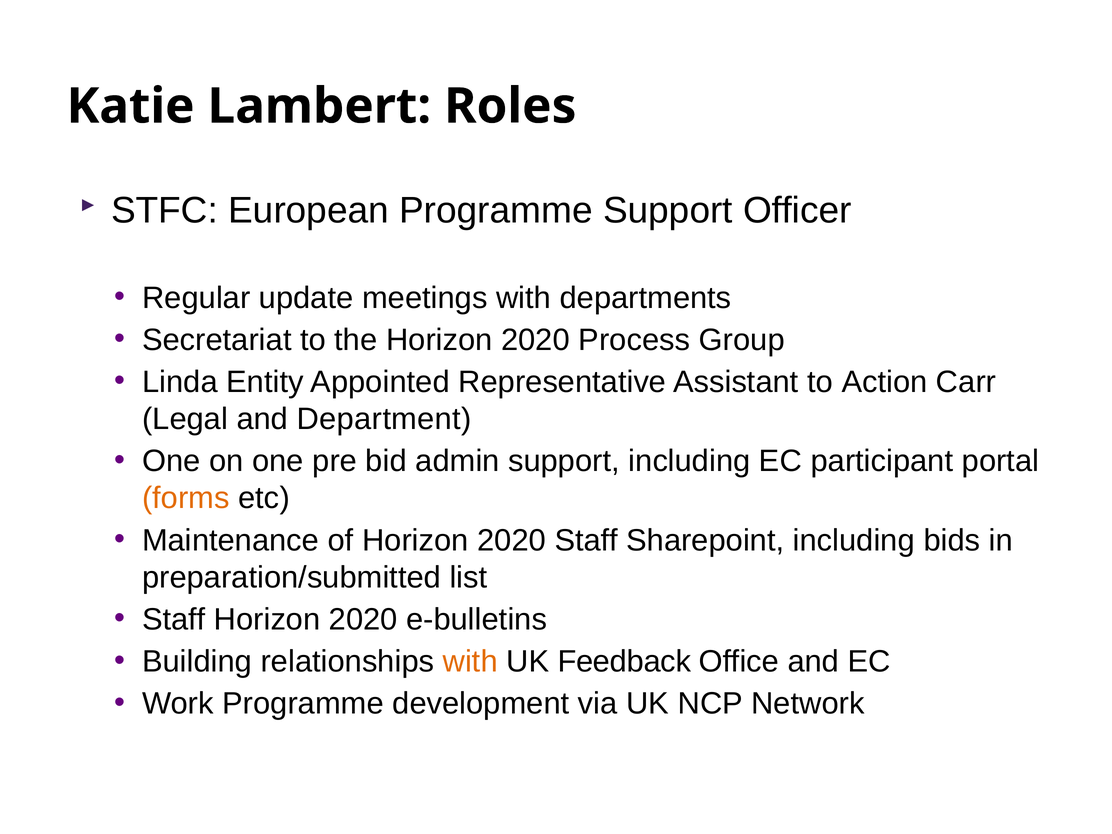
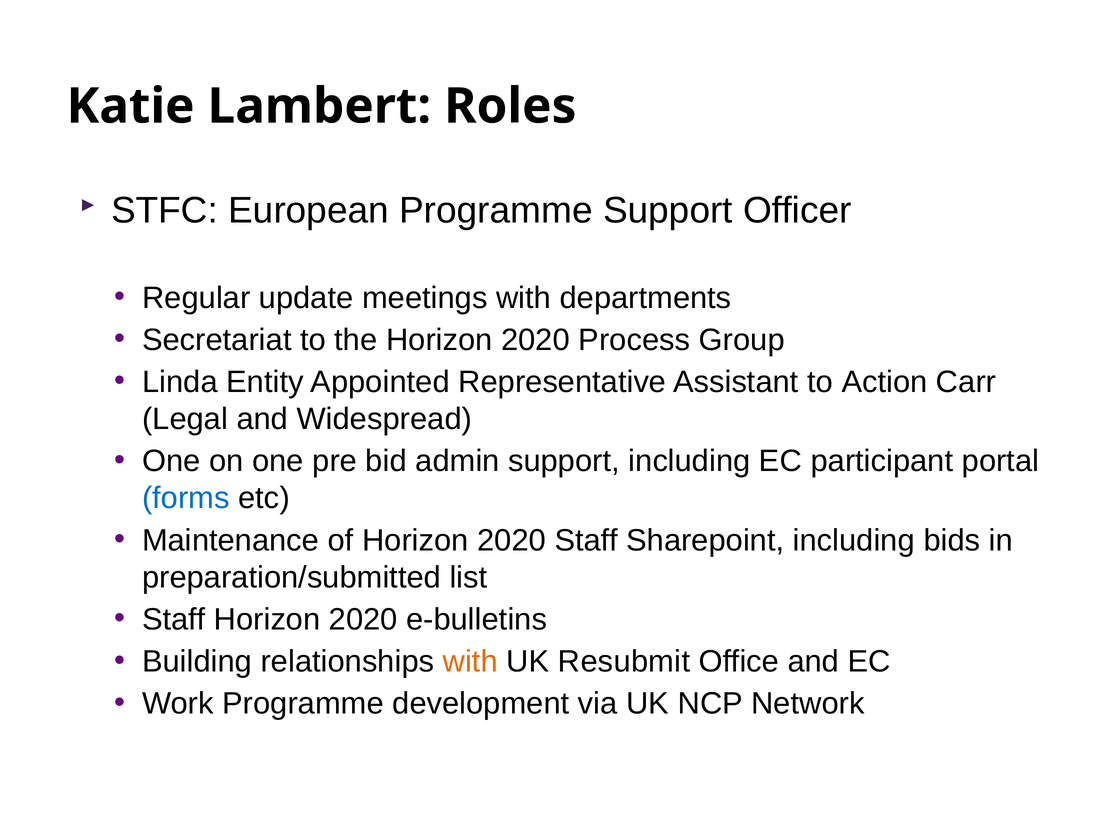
Department: Department -> Widespread
forms colour: orange -> blue
Feedback: Feedback -> Resubmit
